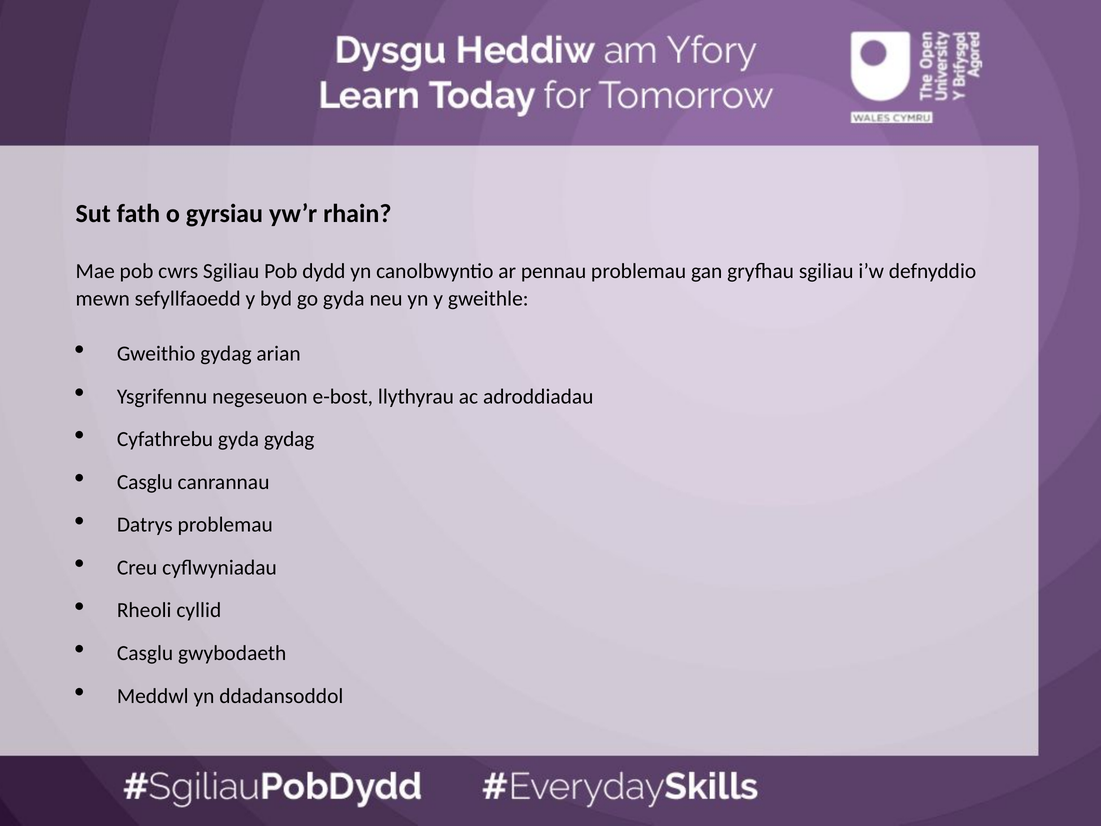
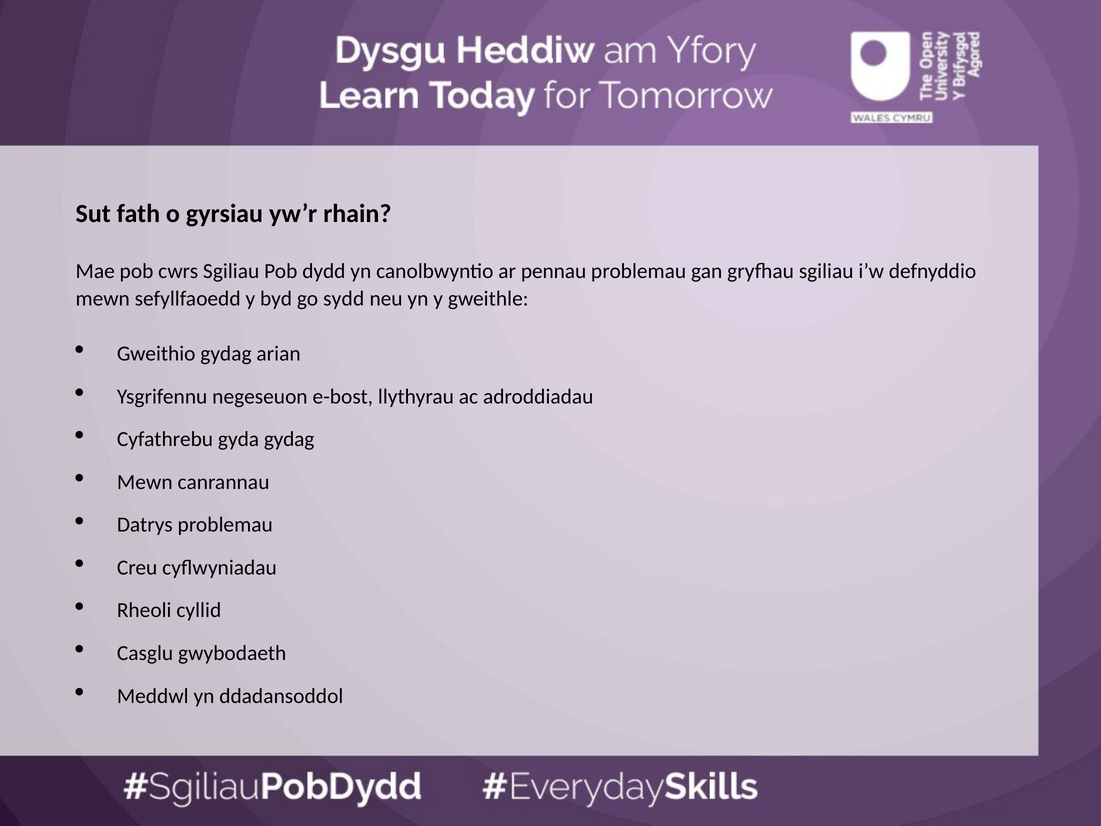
go gyda: gyda -> sydd
Casglu at (145, 482): Casglu -> Mewn
